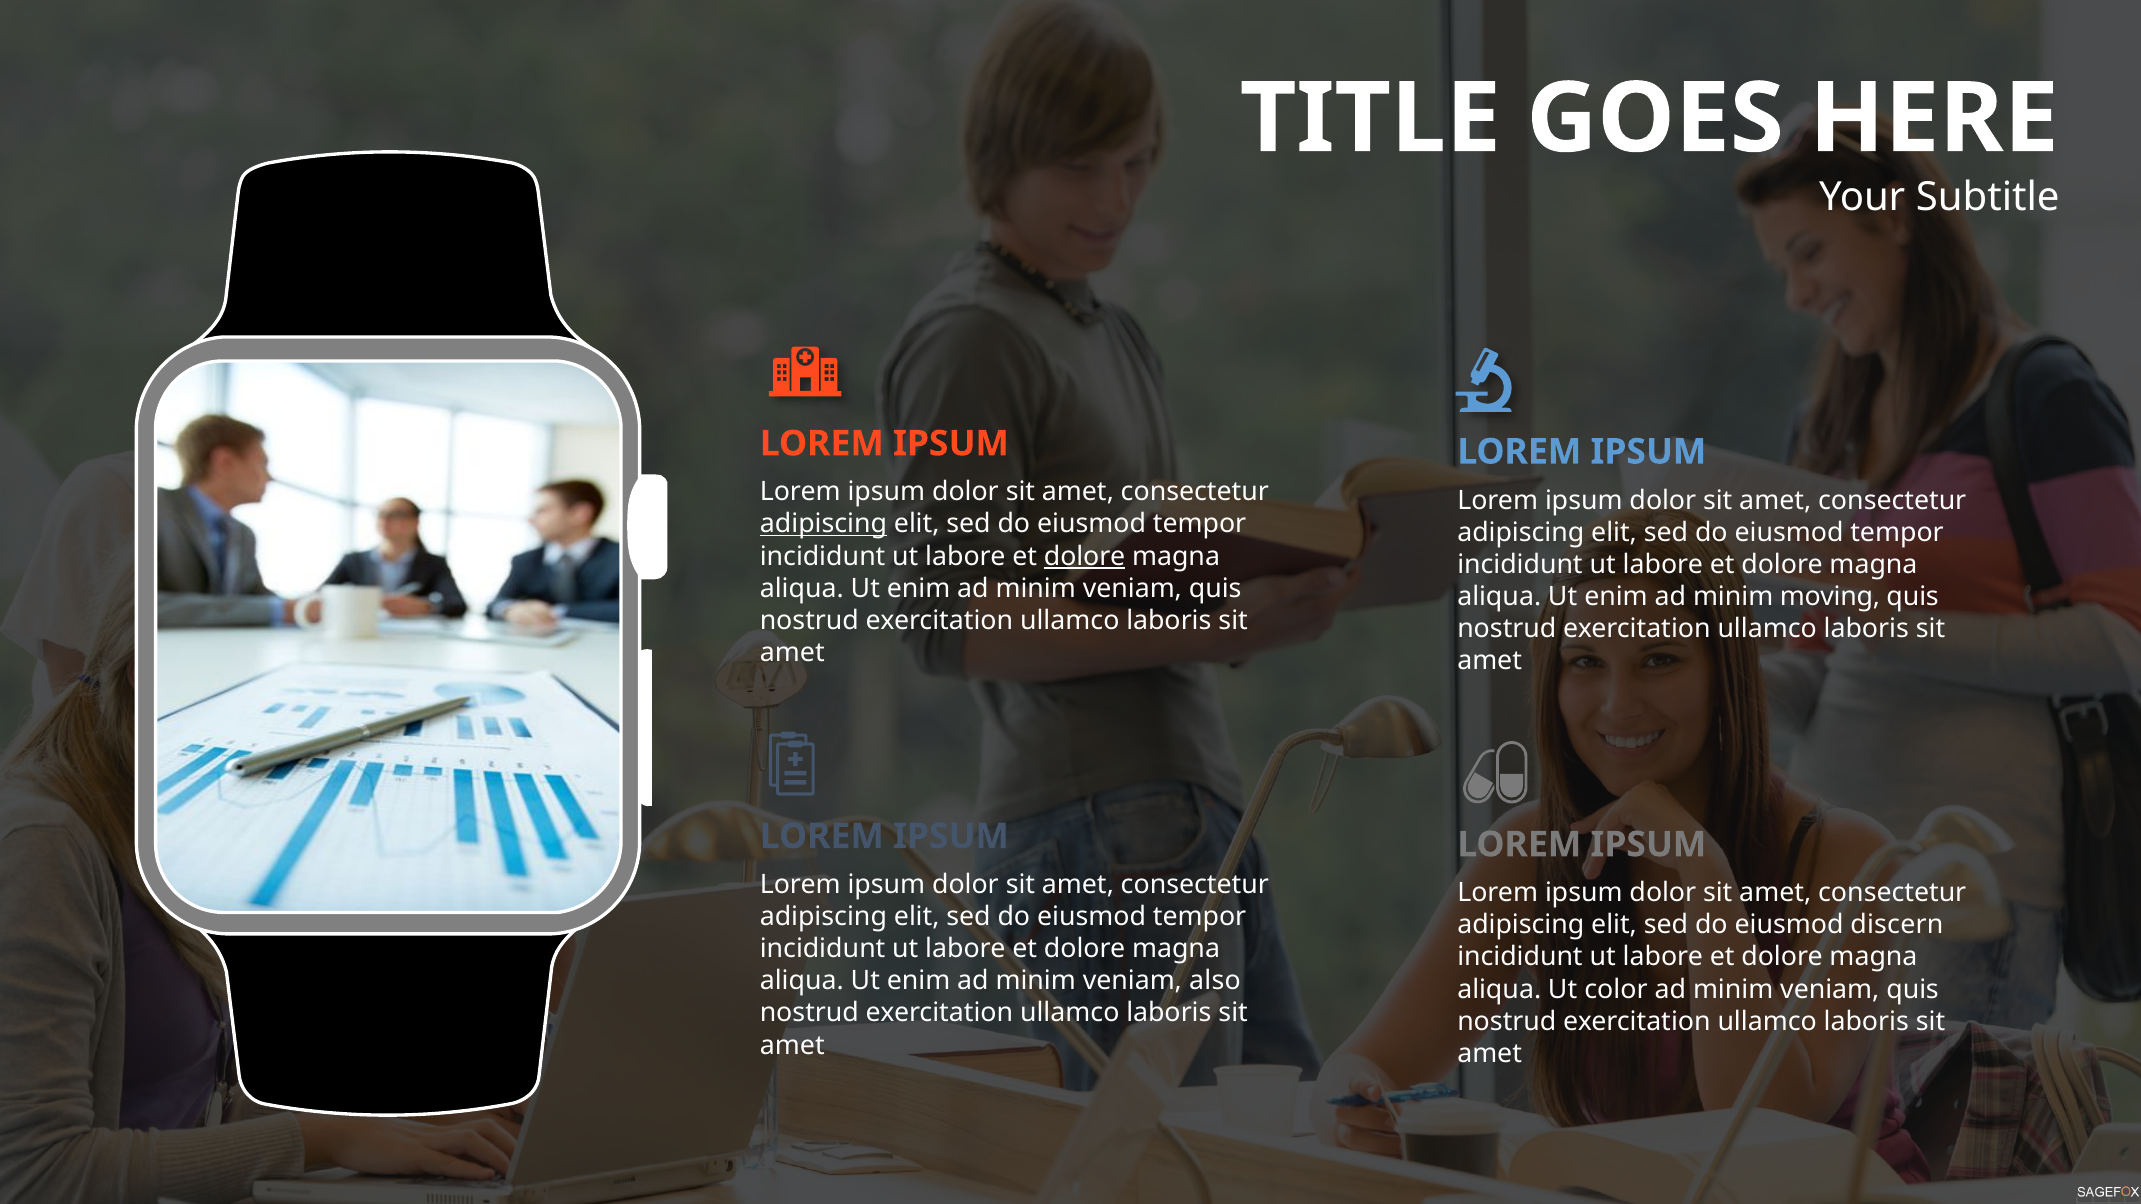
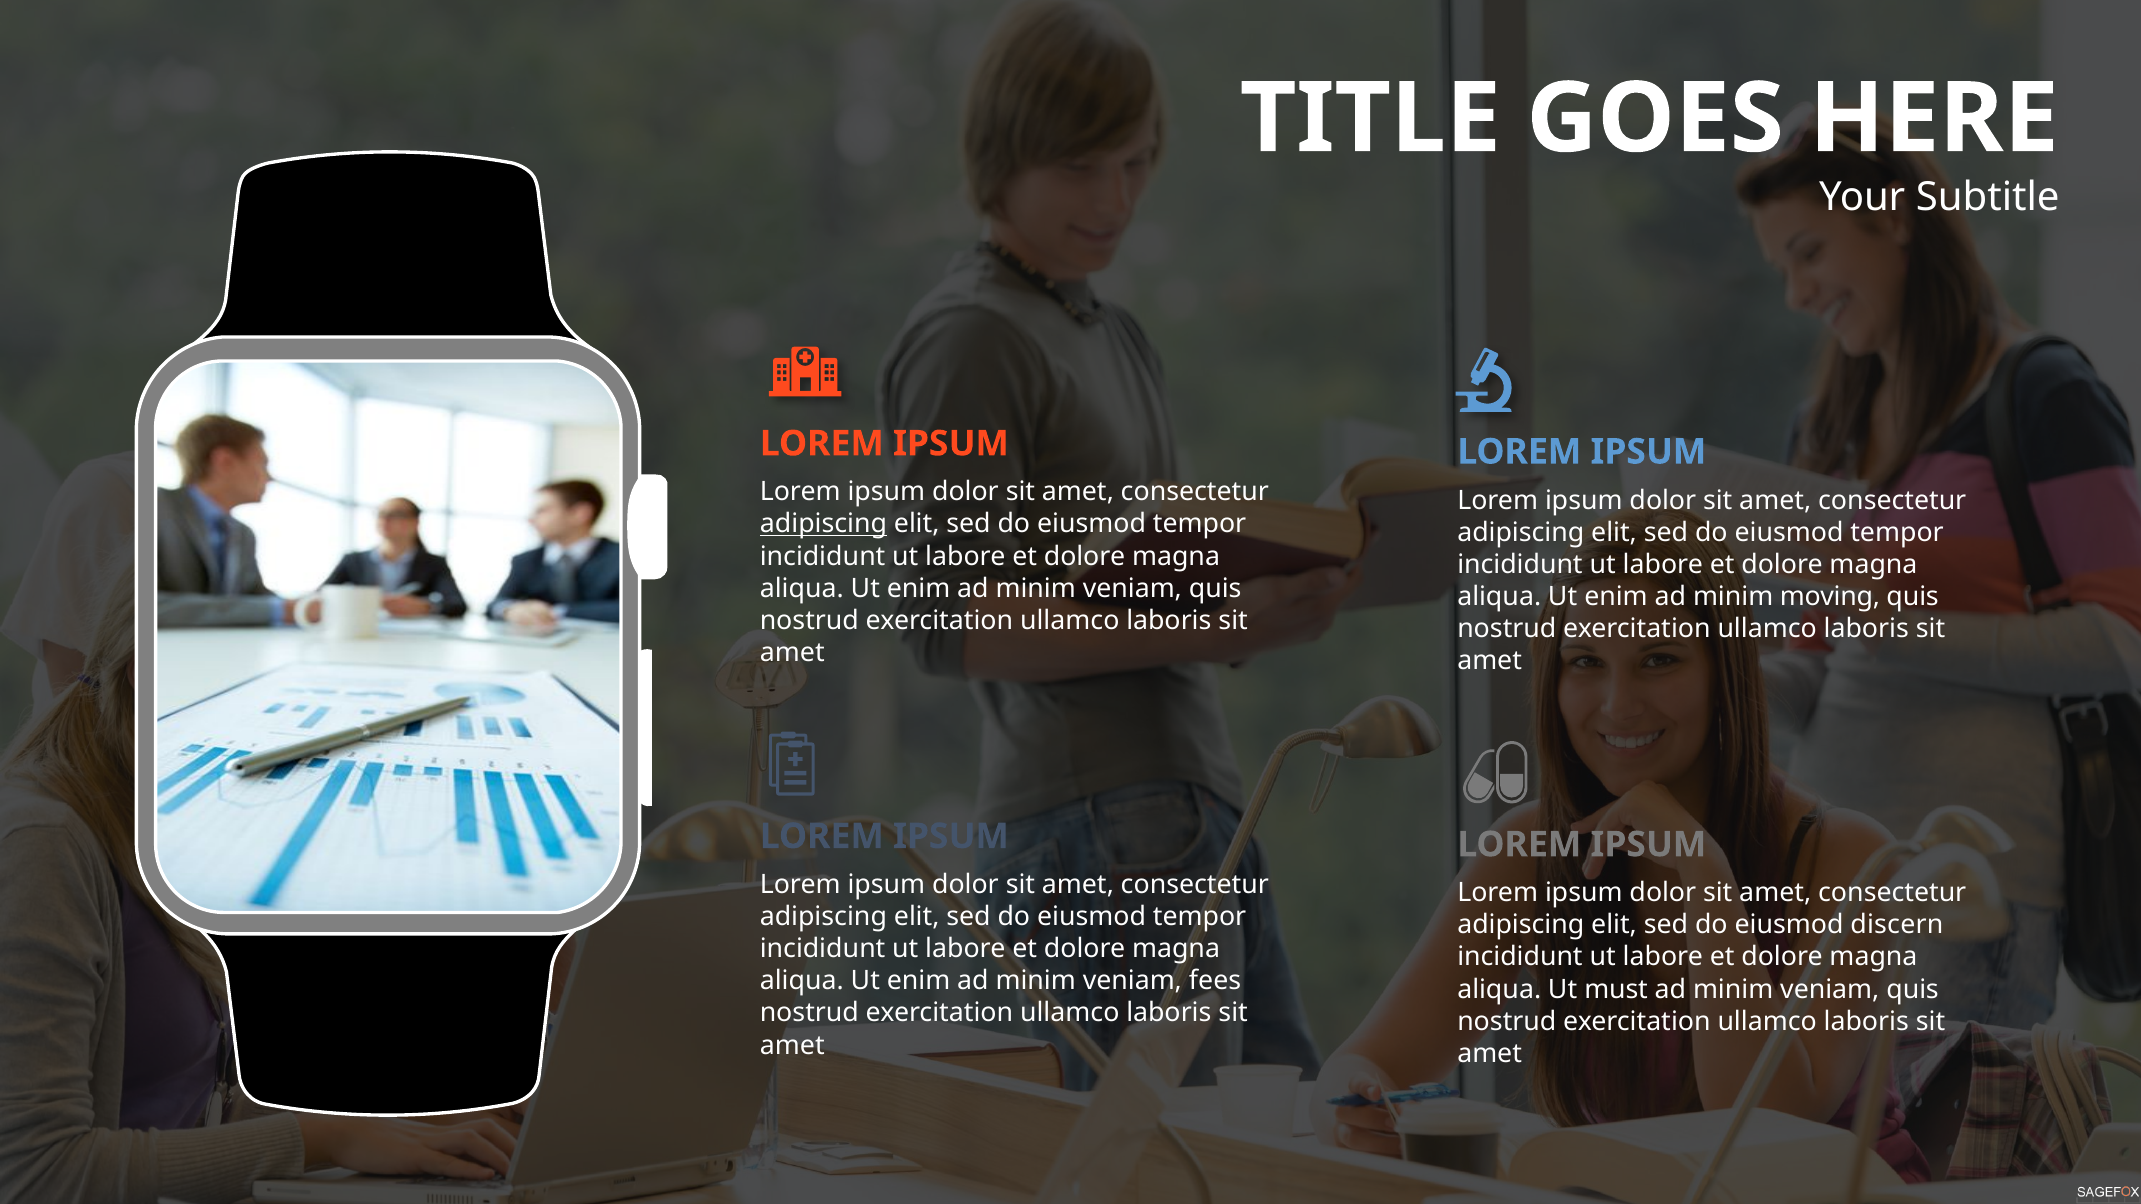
dolore at (1085, 556) underline: present -> none
also: also -> fees
color: color -> must
